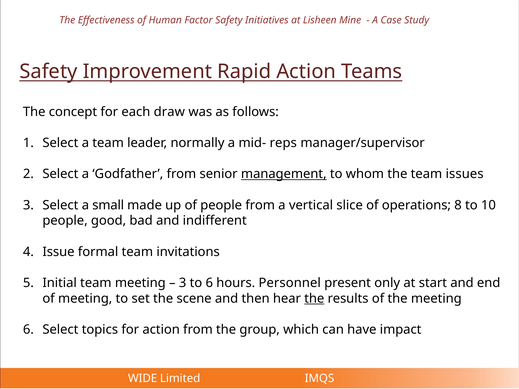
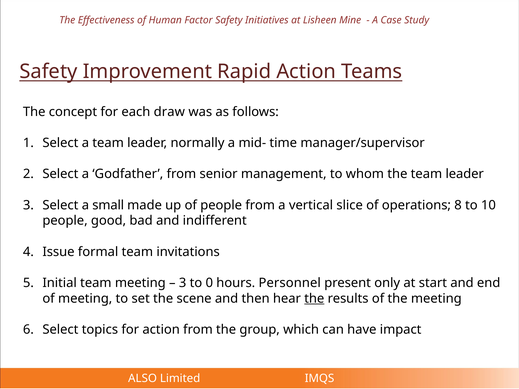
reps: reps -> time
management underline: present -> none
the team issues: issues -> leader
to 6: 6 -> 0
WIDE: WIDE -> ALSO
